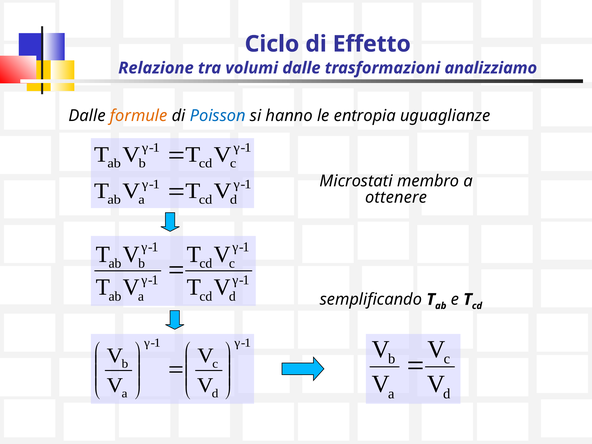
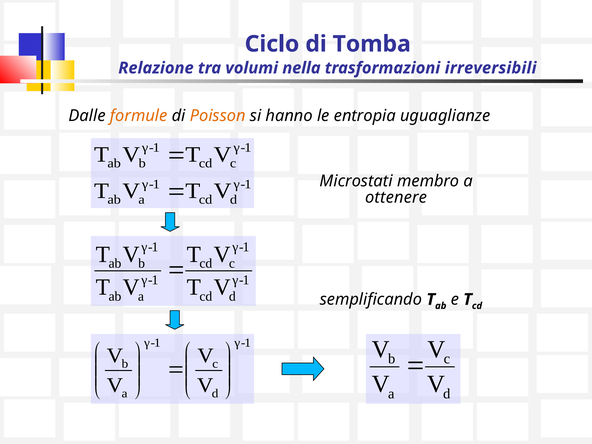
Effetto: Effetto -> Tomba
volumi dalle: dalle -> nella
analizziamo: analizziamo -> irreversibili
Poisson colour: blue -> orange
